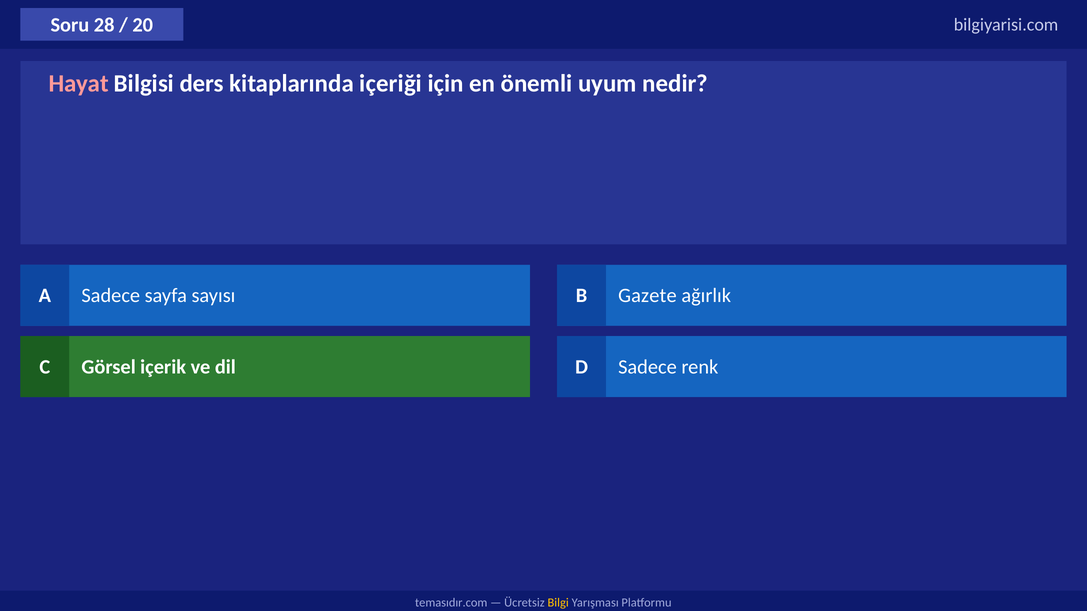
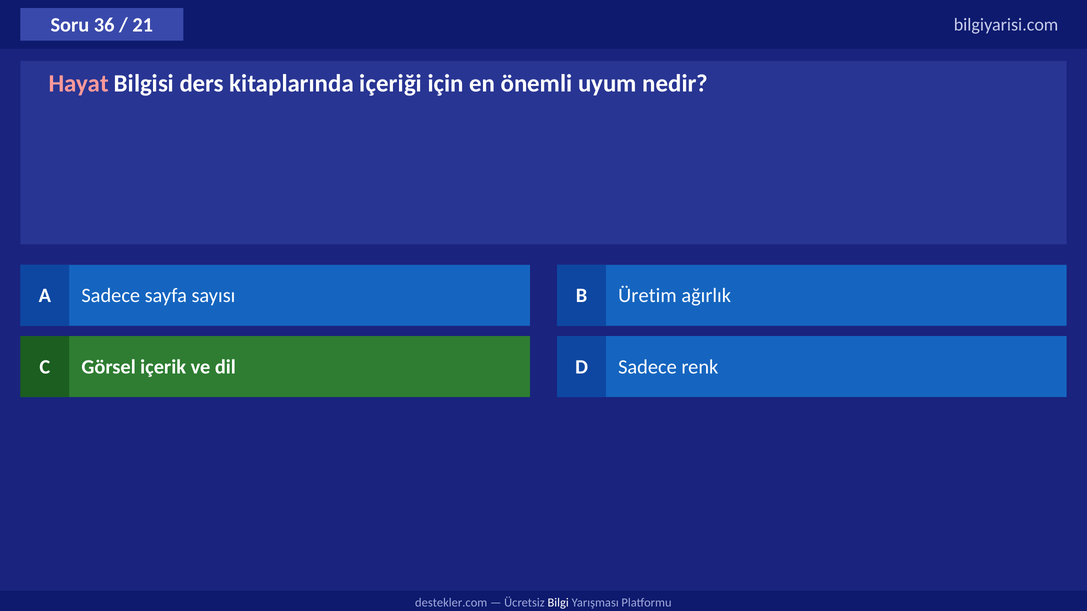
28: 28 -> 36
20: 20 -> 21
Gazete: Gazete -> Üretim
temasıdır.com: temasıdır.com -> destekler.com
Bilgi colour: yellow -> white
